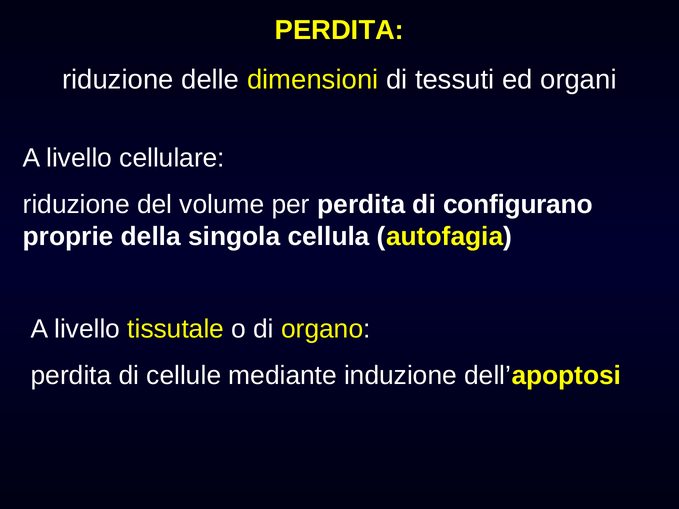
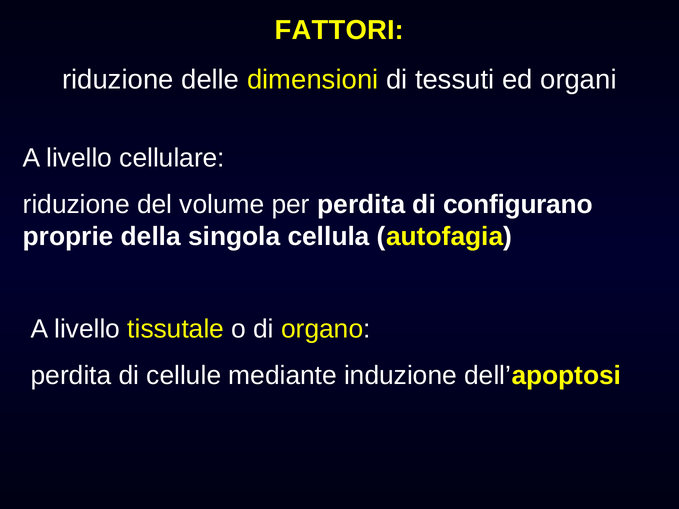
PERDITA at (340, 30): PERDITA -> FATTORI
